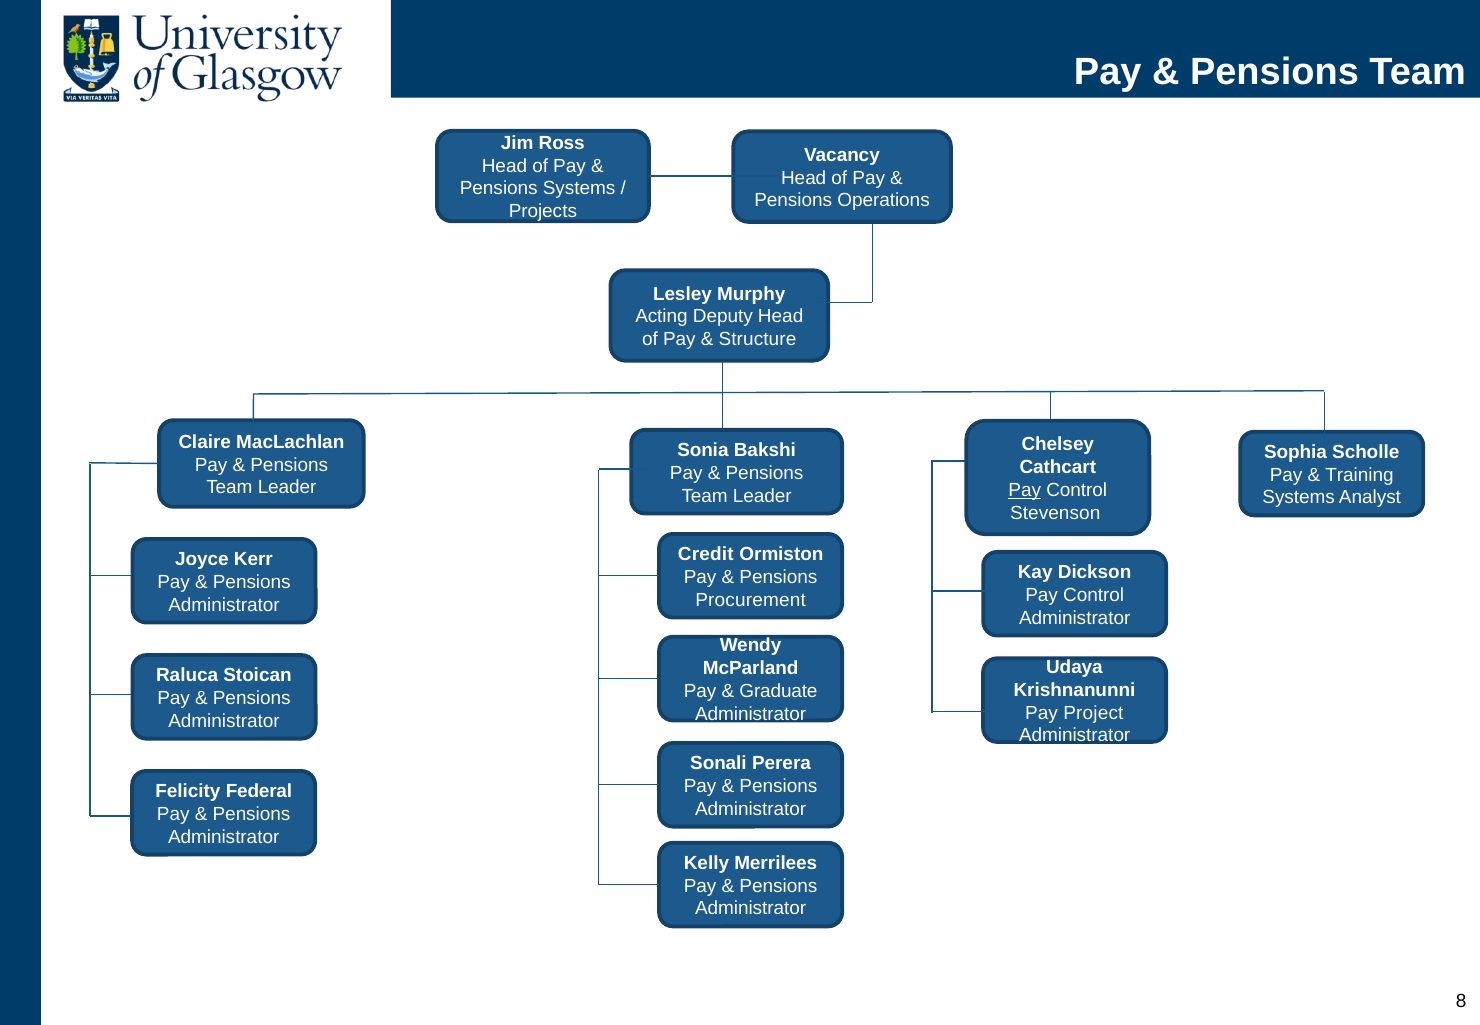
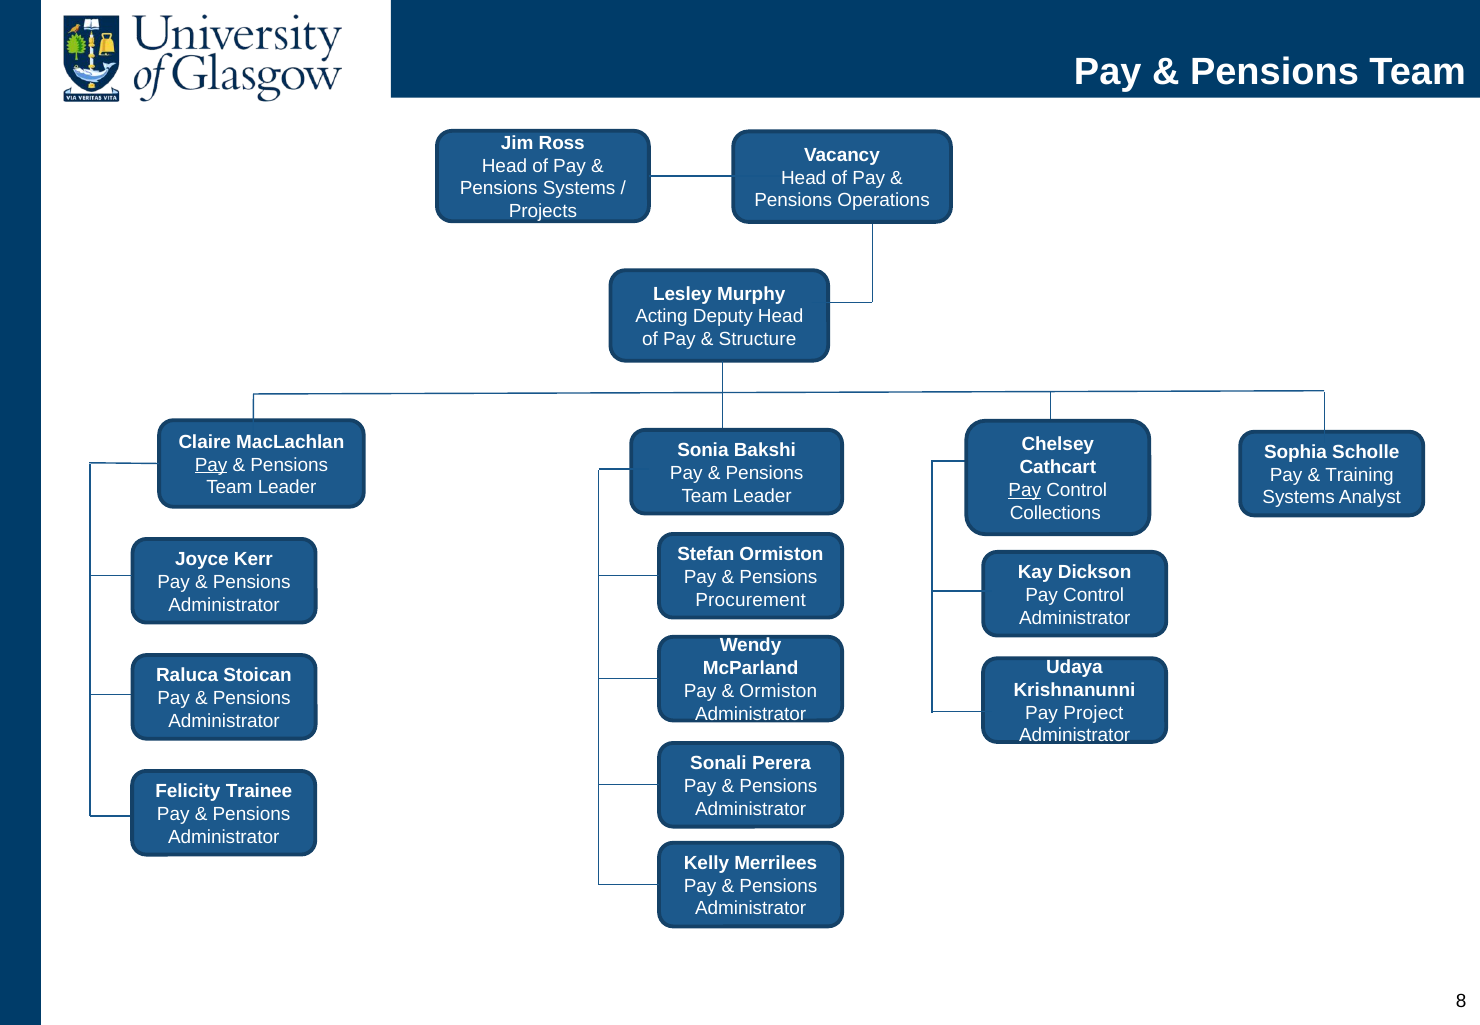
Pay at (211, 465) underline: none -> present
Stevenson: Stevenson -> Collections
Credit: Credit -> Stefan
Graduate at (778, 691): Graduate -> Ormiston
Federal: Federal -> Trainee
